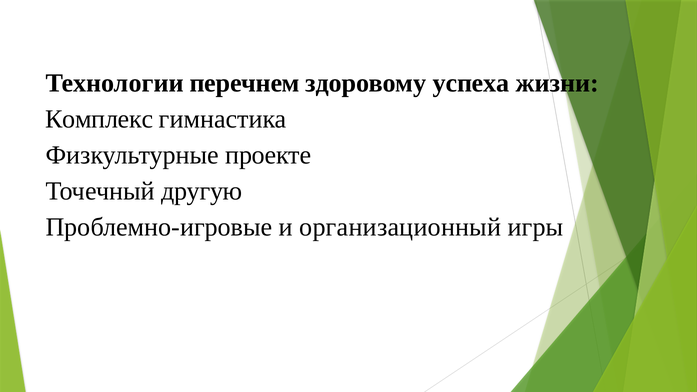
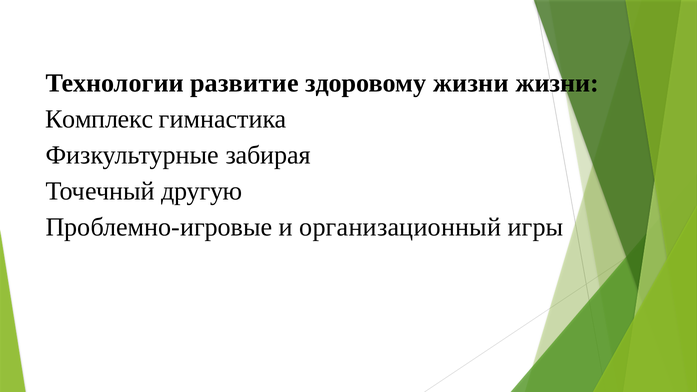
перечнем: перечнем -> развитие
здоровому успеха: успеха -> жизни
проекте: проекте -> забирая
